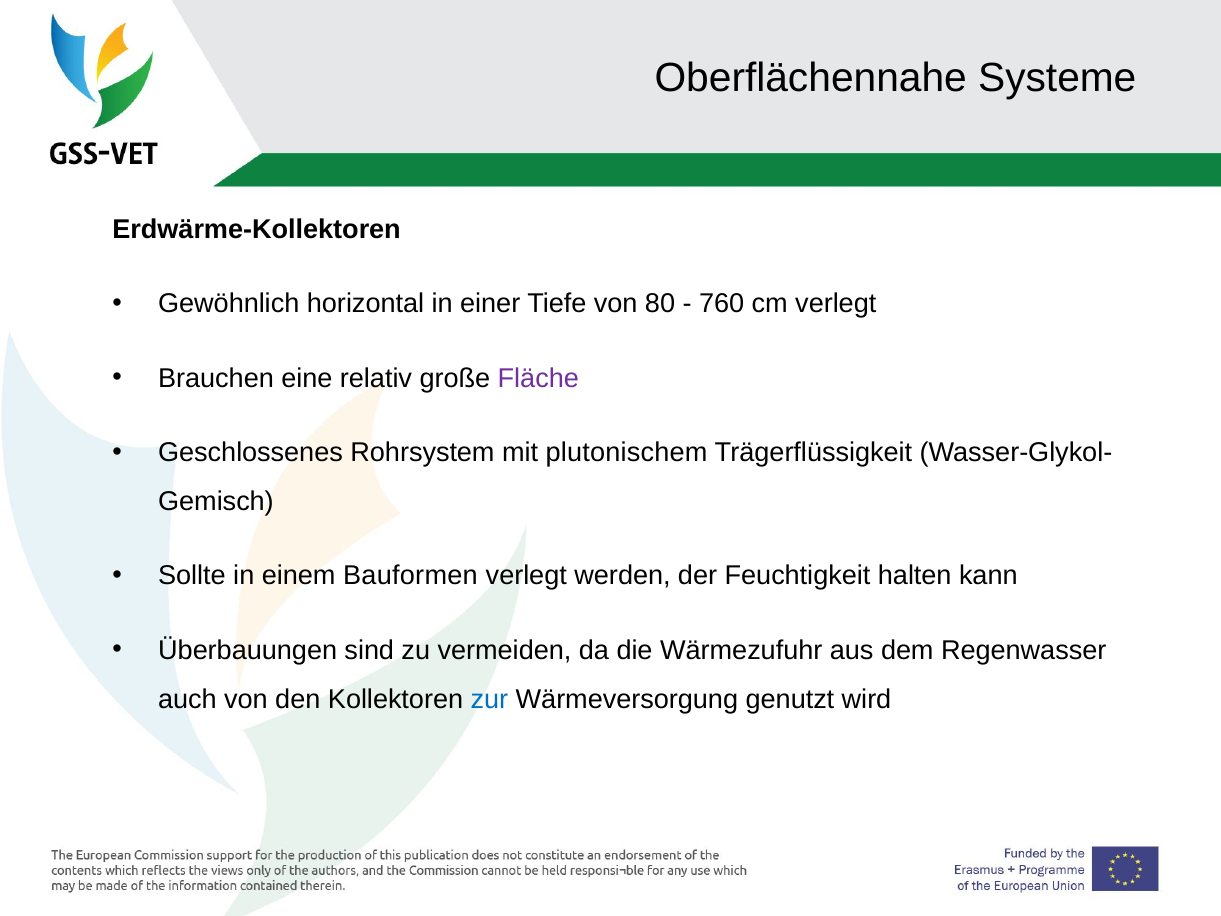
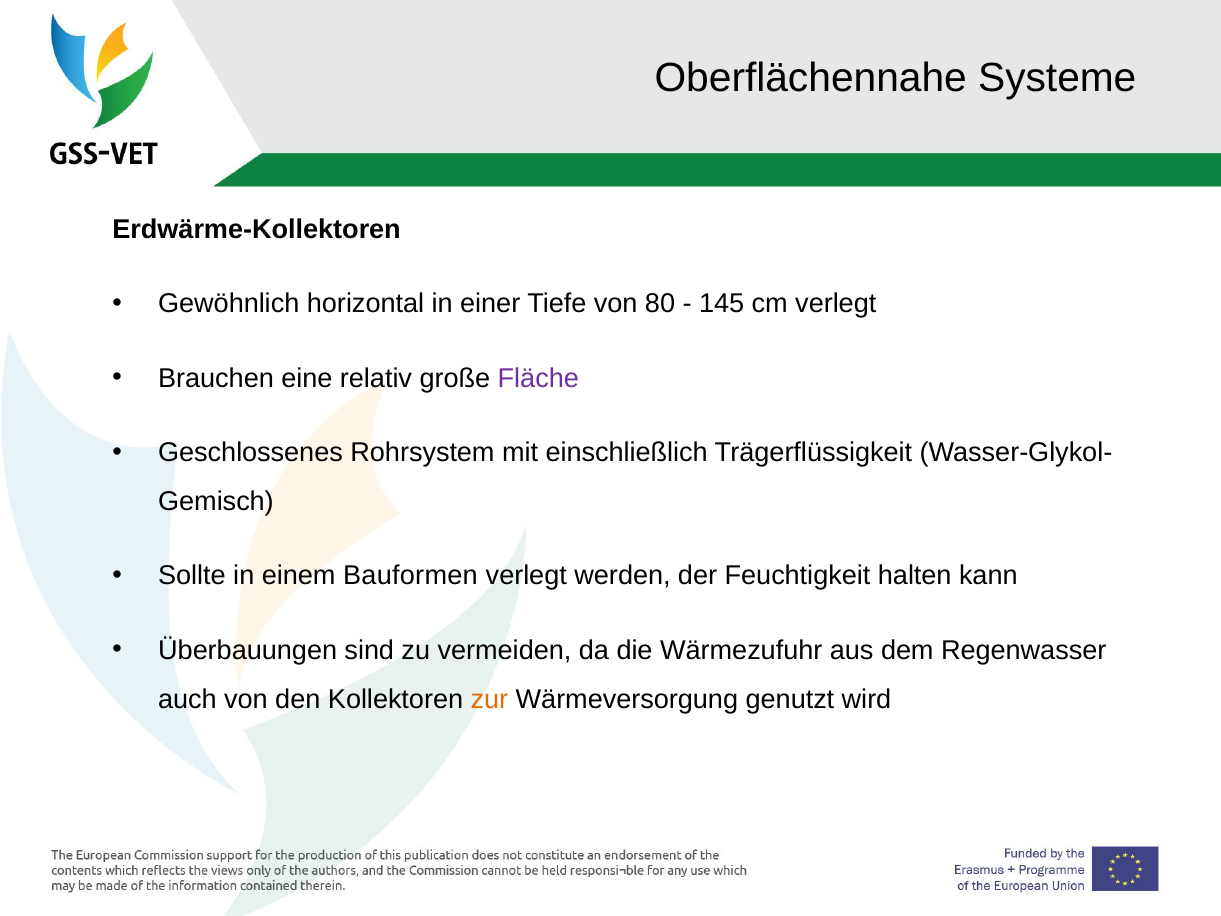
760: 760 -> 145
plutonischem: plutonischem -> einschließlich
zur colour: blue -> orange
